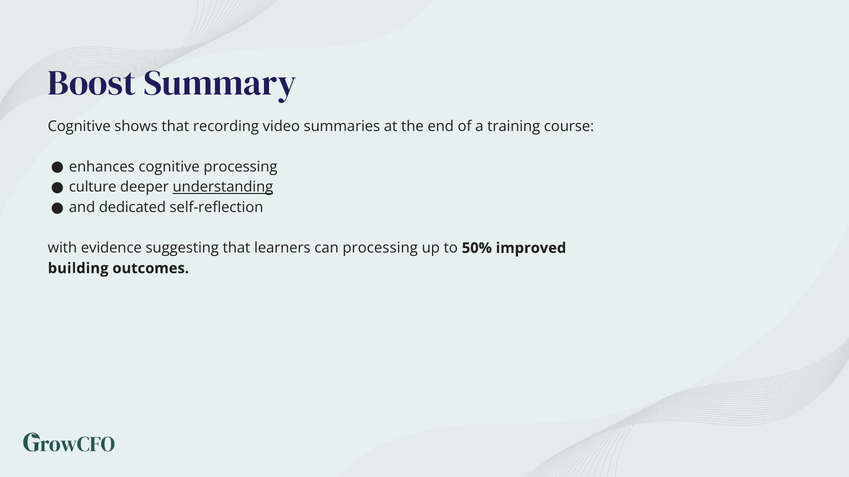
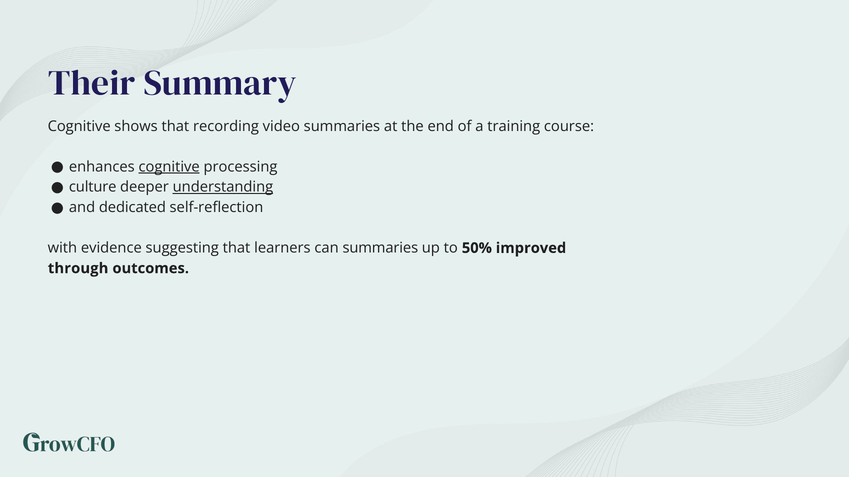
Boost: Boost -> Their
cognitive at (169, 167) underline: none -> present
can processing: processing -> summaries
building: building -> through
